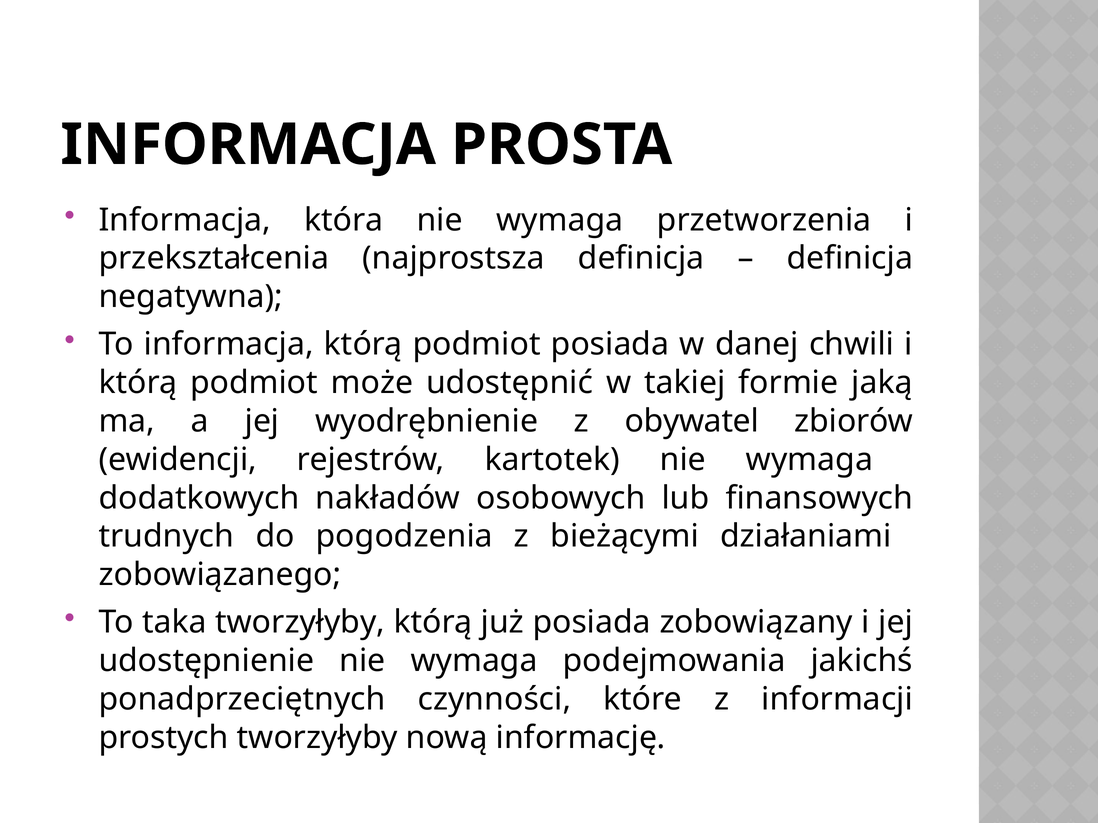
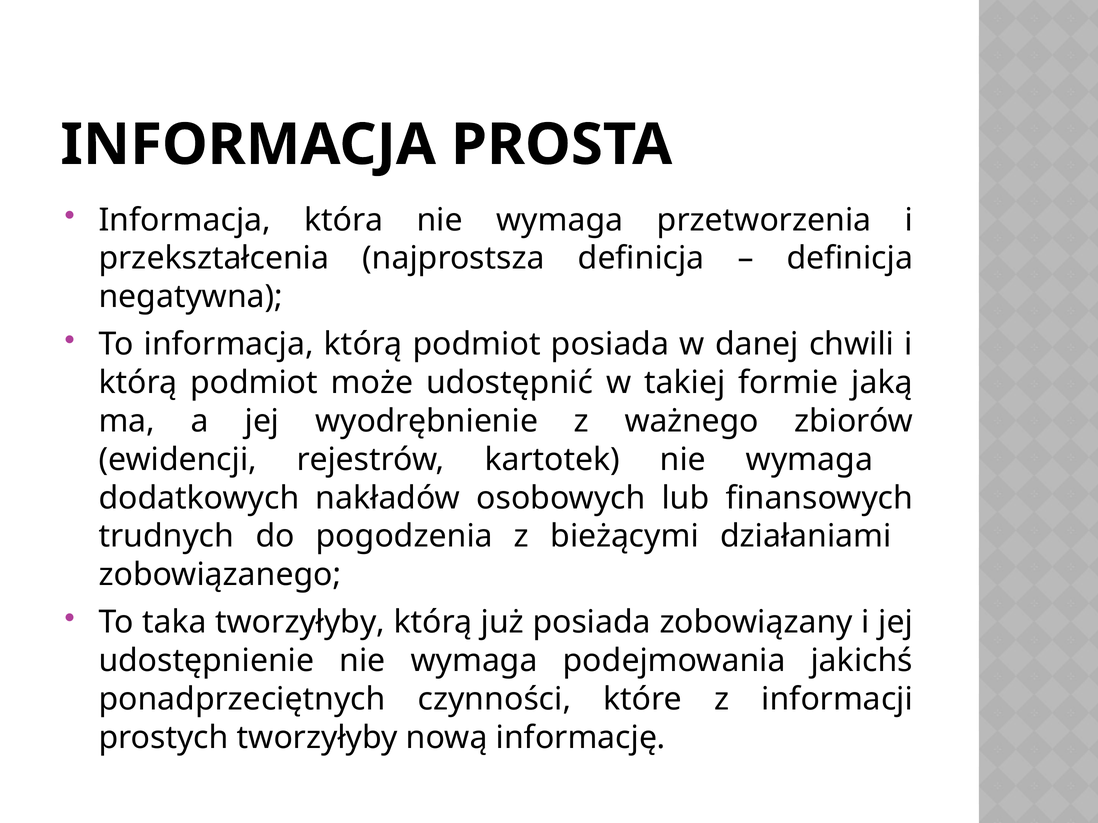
obywatel: obywatel -> ważnego
